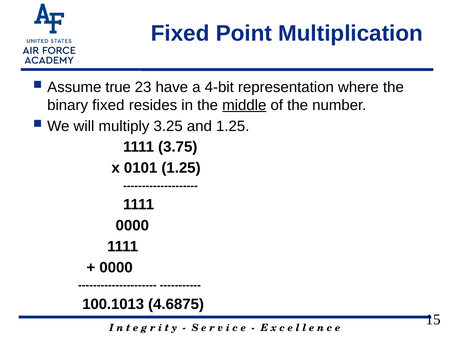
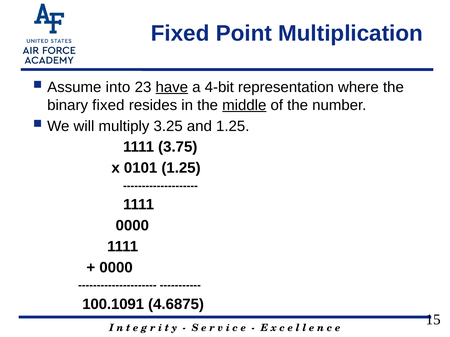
true: true -> into
have underline: none -> present
100.1013: 100.1013 -> 100.1091
